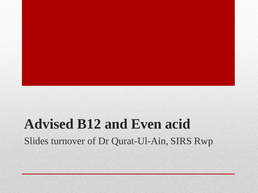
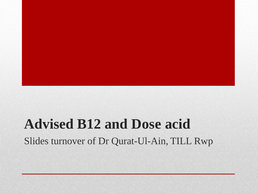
Even: Even -> Dose
SIRS: SIRS -> TILL
